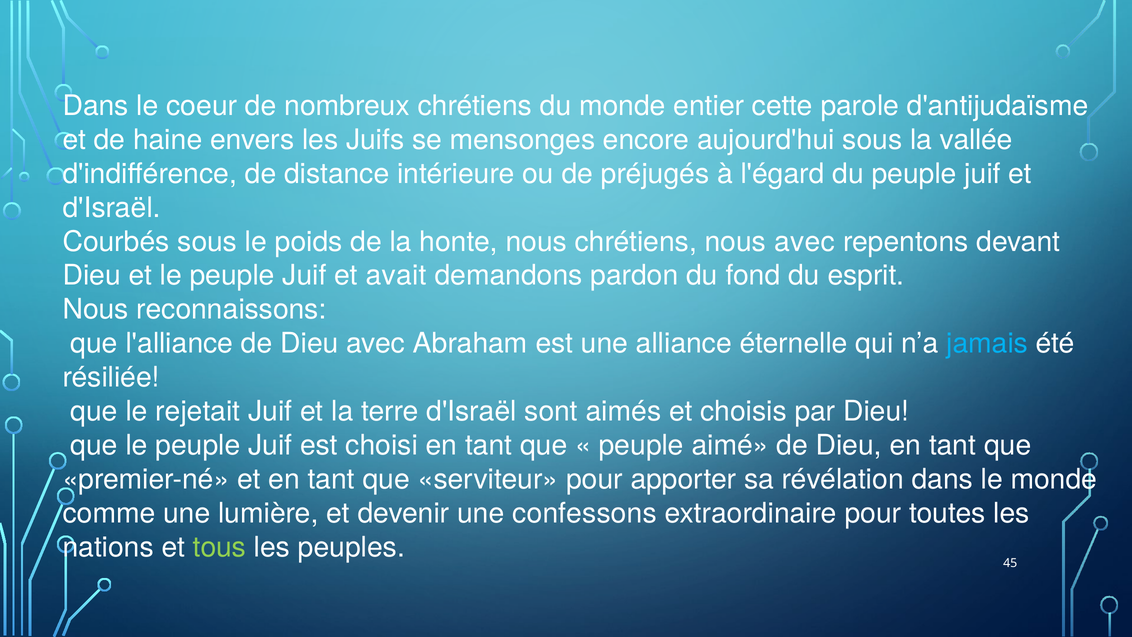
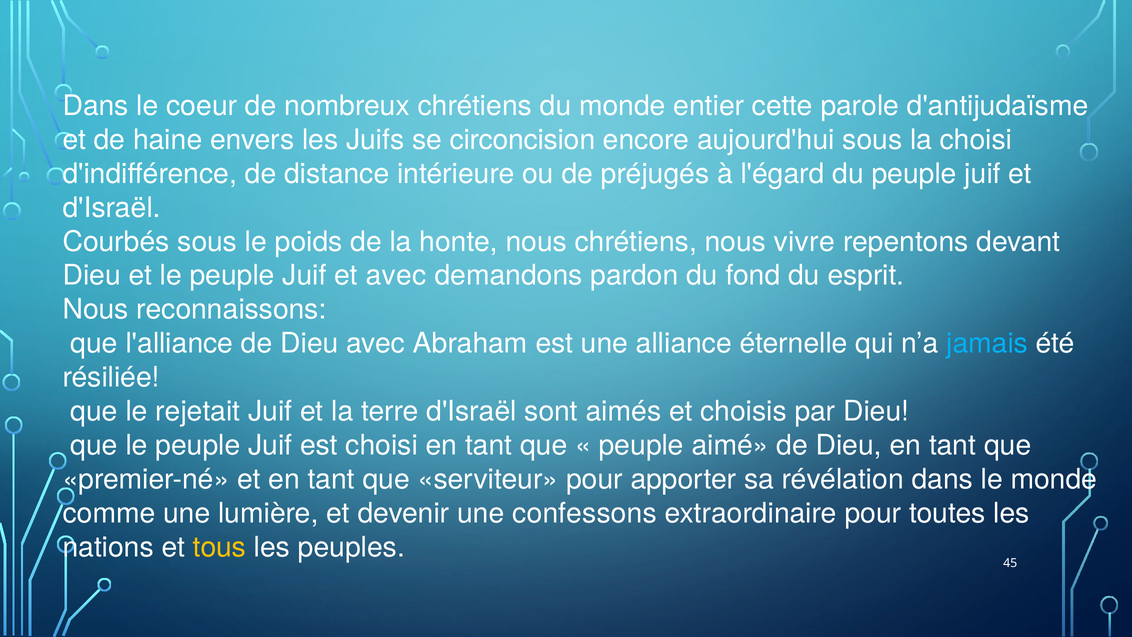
mensonges: mensonges -> circoncision
la vallée: vallée -> choisi
nous avec: avec -> vivre
et avait: avait -> avec
tous colour: light green -> yellow
